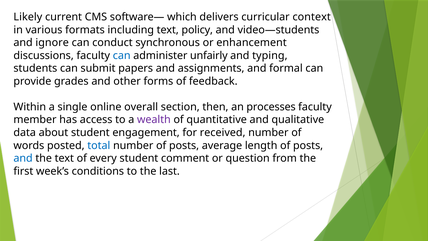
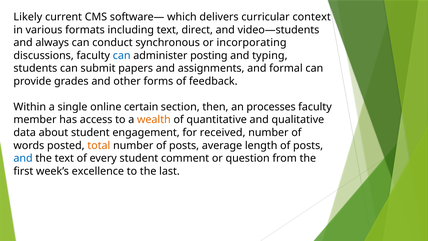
policy: policy -> direct
ignore: ignore -> always
enhancement: enhancement -> incorporating
unfairly: unfairly -> posting
overall: overall -> certain
wealth colour: purple -> orange
total colour: blue -> orange
conditions: conditions -> excellence
